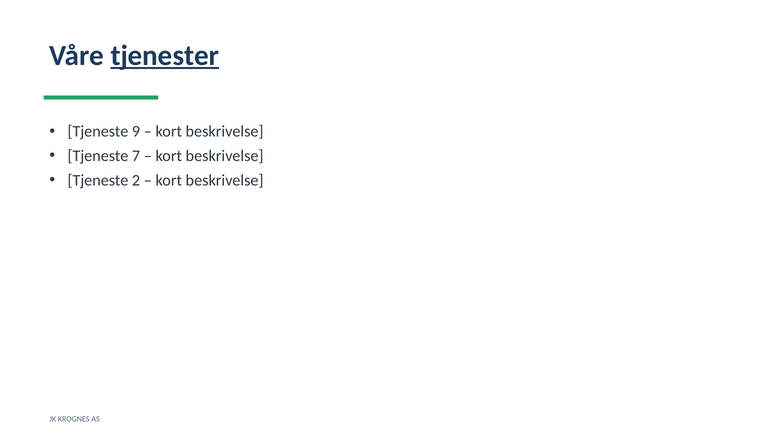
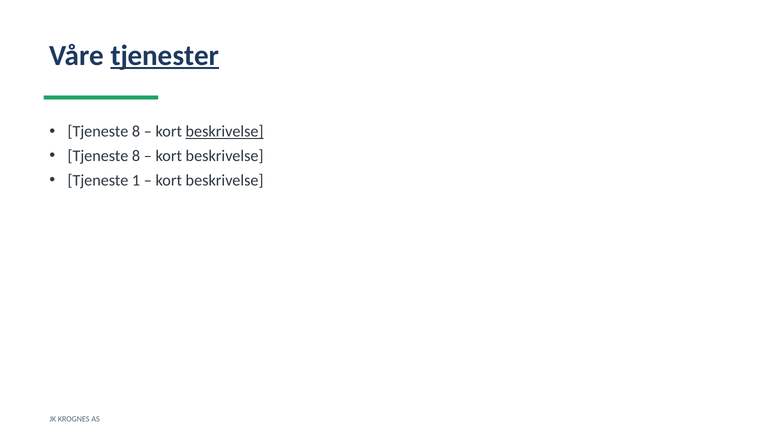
9 at (136, 131): 9 -> 8
beskrivelse at (225, 131) underline: none -> present
7 at (136, 156): 7 -> 8
2: 2 -> 1
